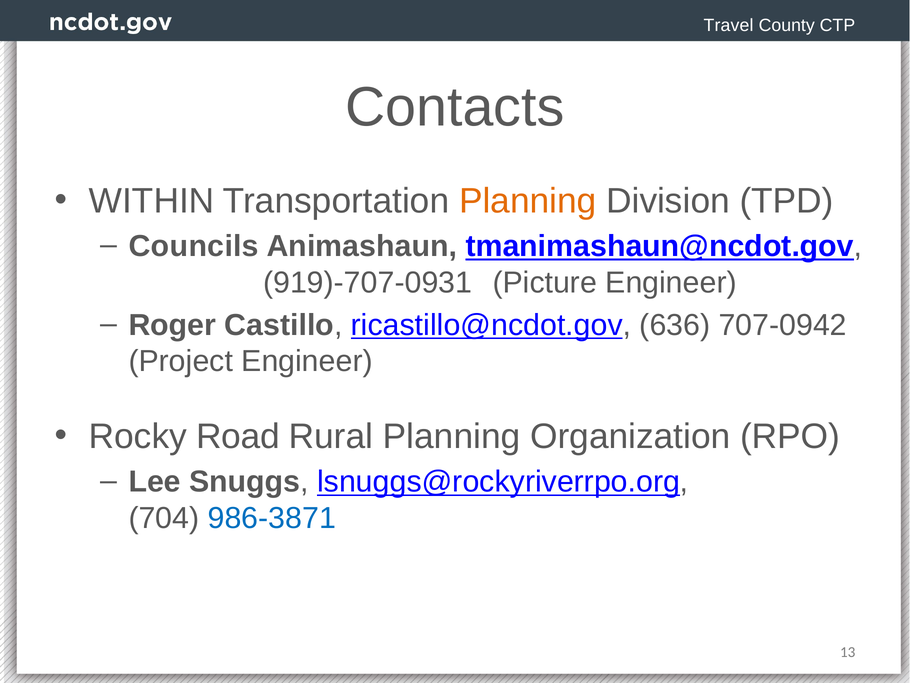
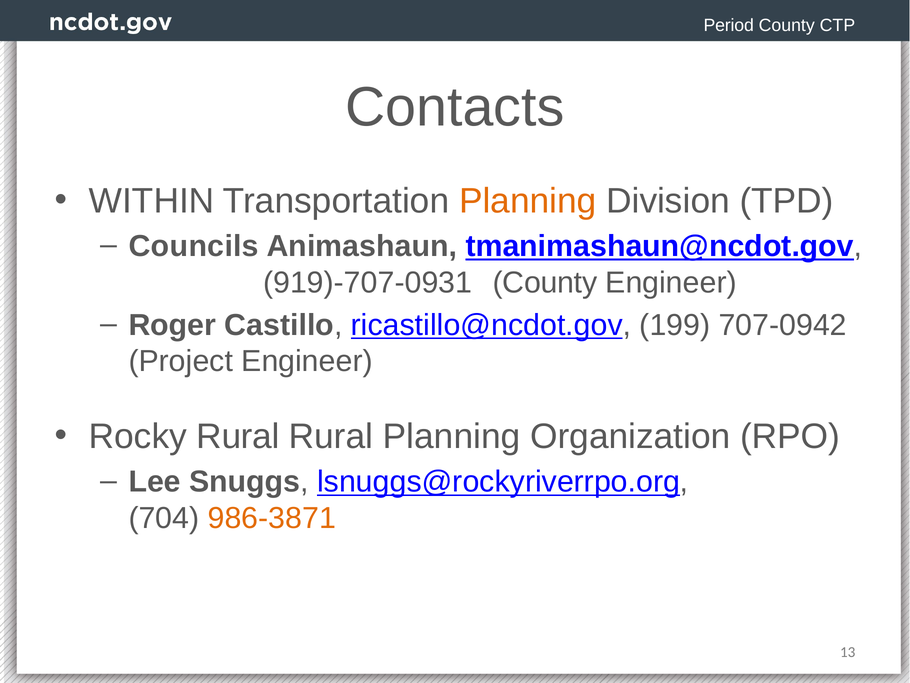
Travel: Travel -> Period
919)-707-0931 Picture: Picture -> County
636: 636 -> 199
Rocky Road: Road -> Rural
986-3871 colour: blue -> orange
